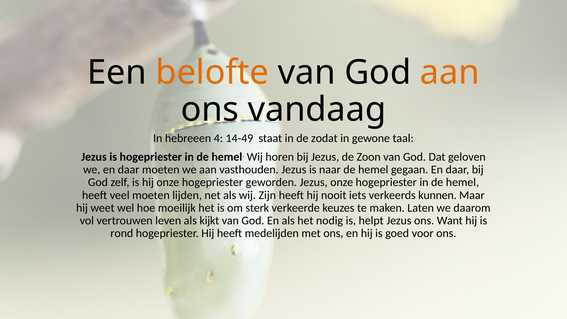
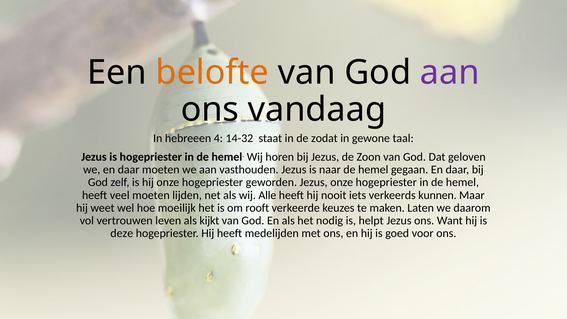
aan at (450, 73) colour: orange -> purple
14-49: 14-49 -> 14-32
Zijn: Zijn -> Alle
sterk: sterk -> rooft
rond: rond -> deze
